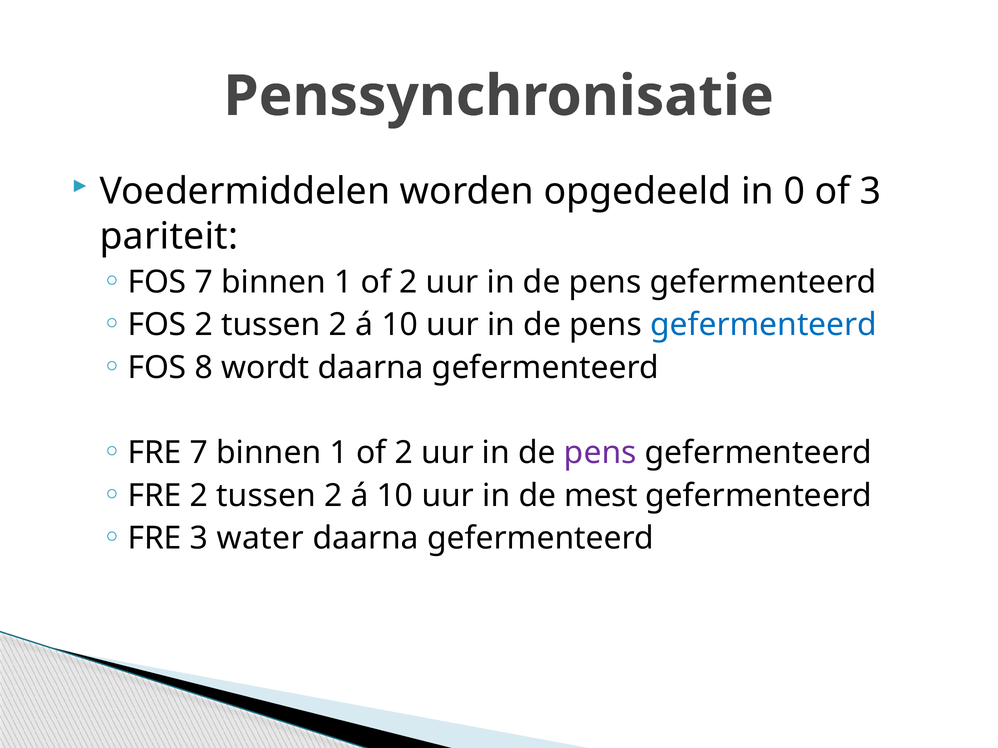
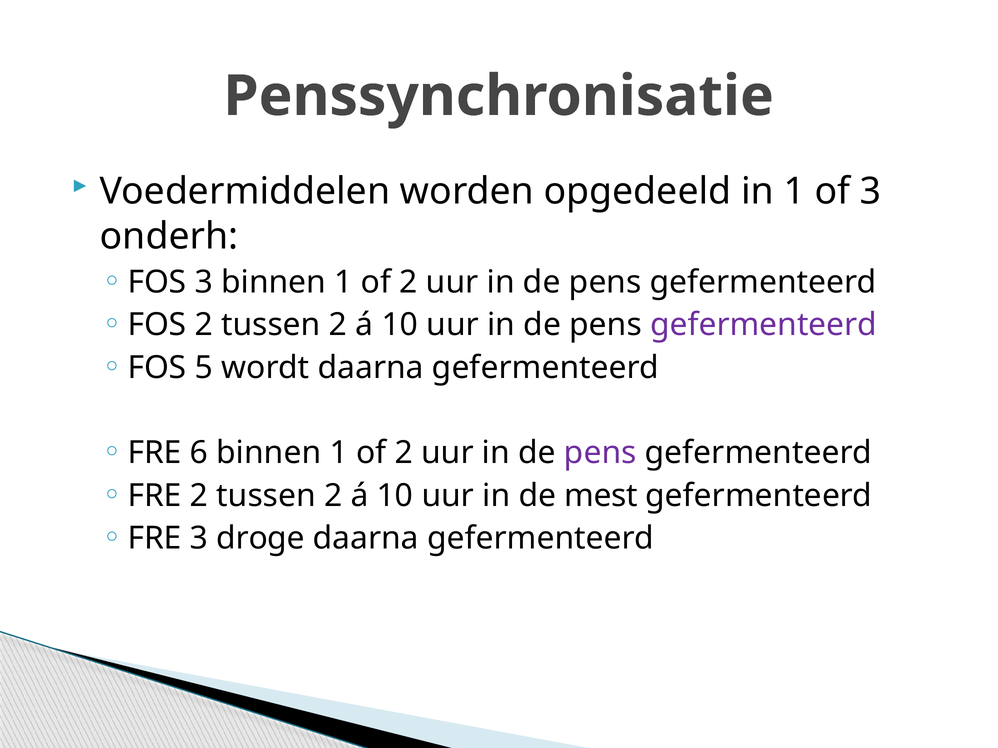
in 0: 0 -> 1
pariteit: pariteit -> onderh
FOS 7: 7 -> 3
gefermenteerd at (764, 325) colour: blue -> purple
8: 8 -> 5
FRE 7: 7 -> 6
water: water -> droge
